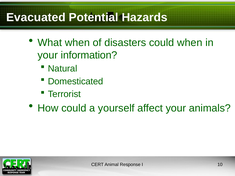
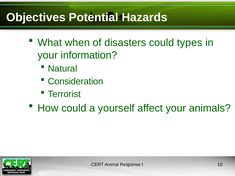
Evacuated: Evacuated -> Objectives
could when: when -> types
Domesticated: Domesticated -> Consideration
